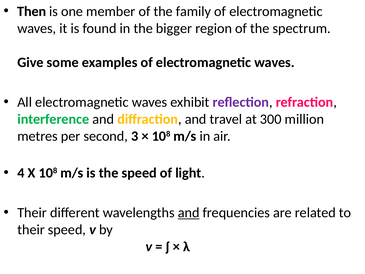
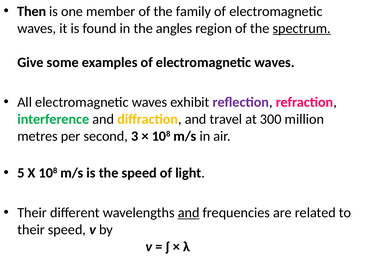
bigger: bigger -> angles
spectrum underline: none -> present
4: 4 -> 5
